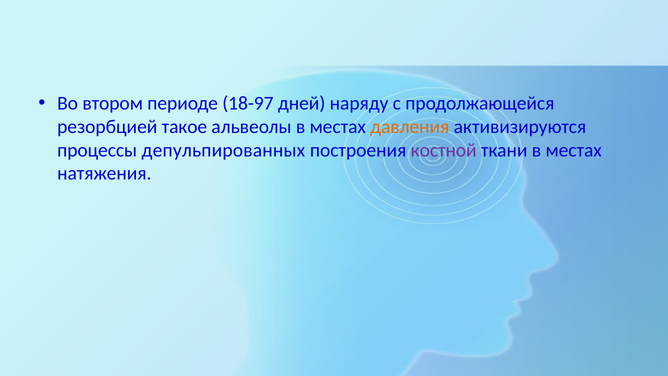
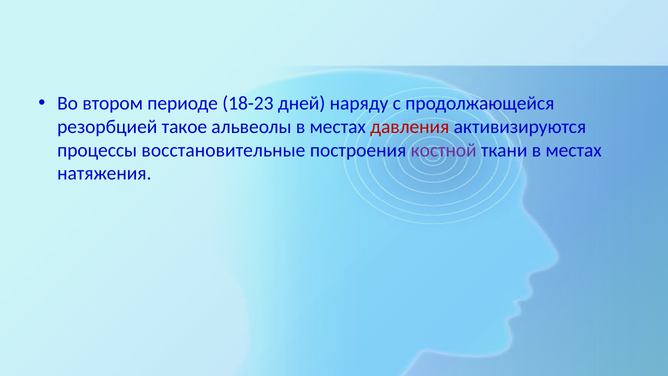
18-97: 18-97 -> 18-23
давления colour: orange -> red
депульпированных: депульпированных -> восстановительные
